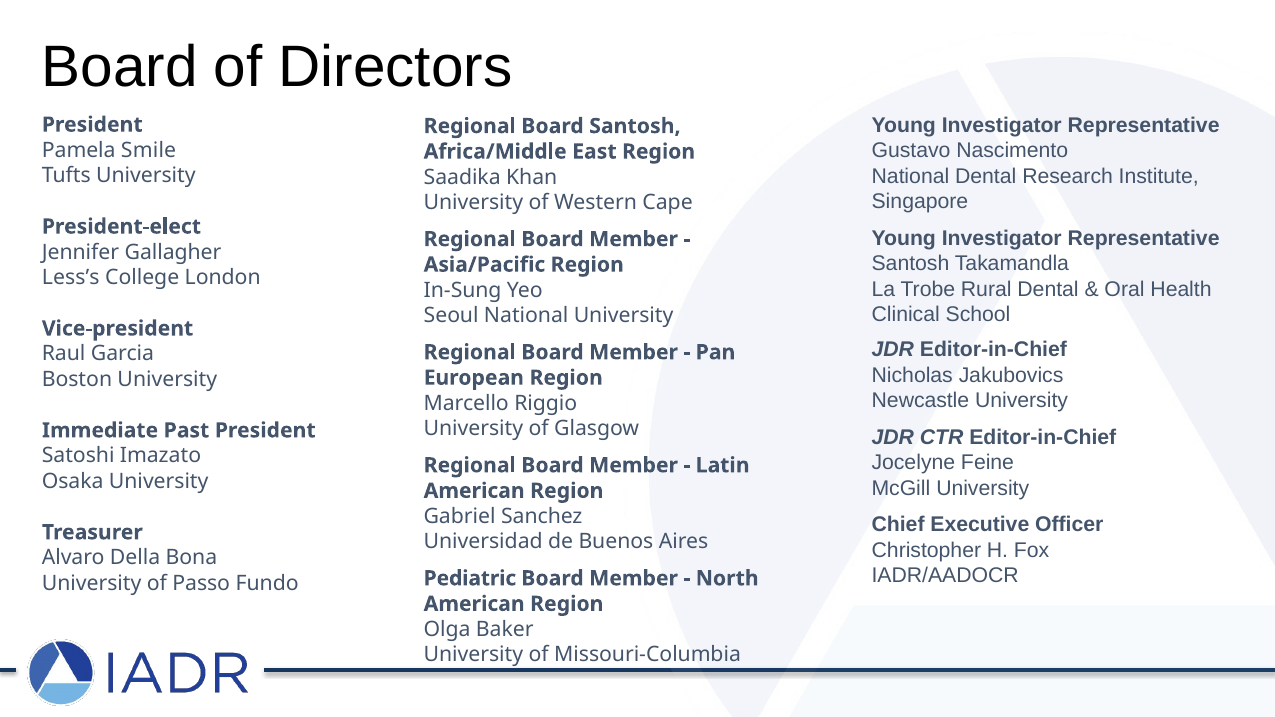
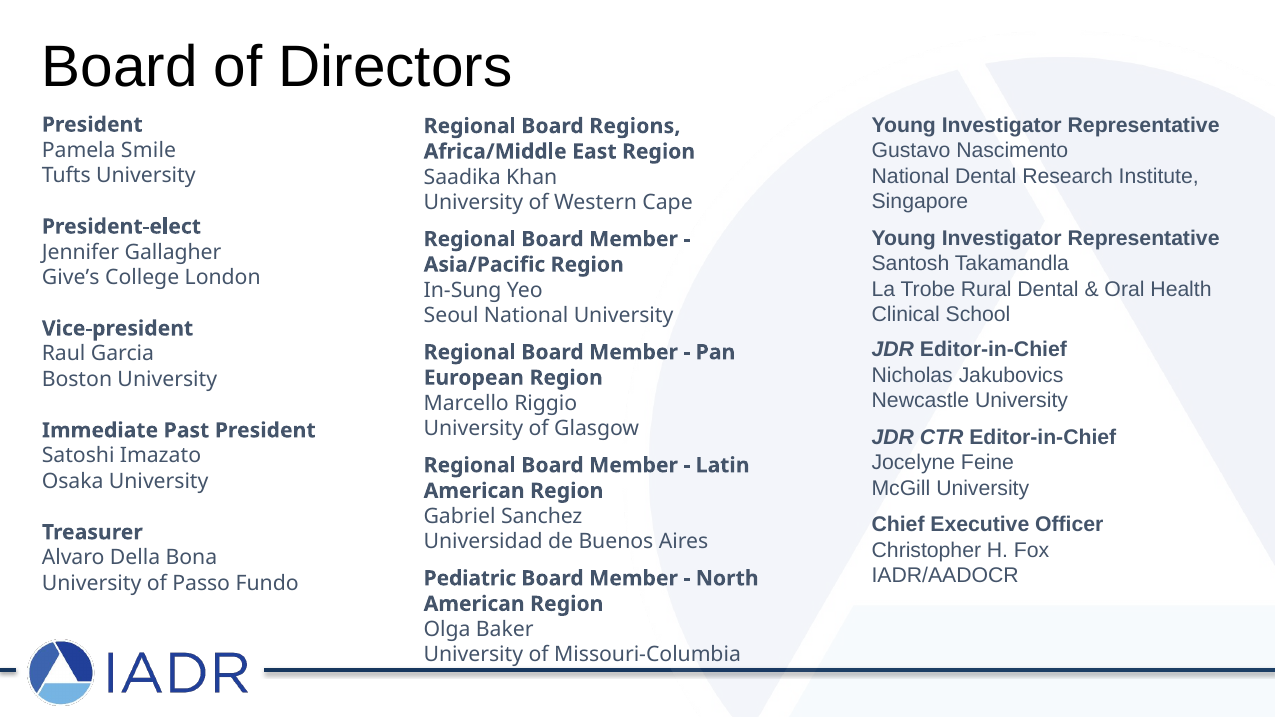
Board Santosh: Santosh -> Regions
Less’s: Less’s -> Give’s
